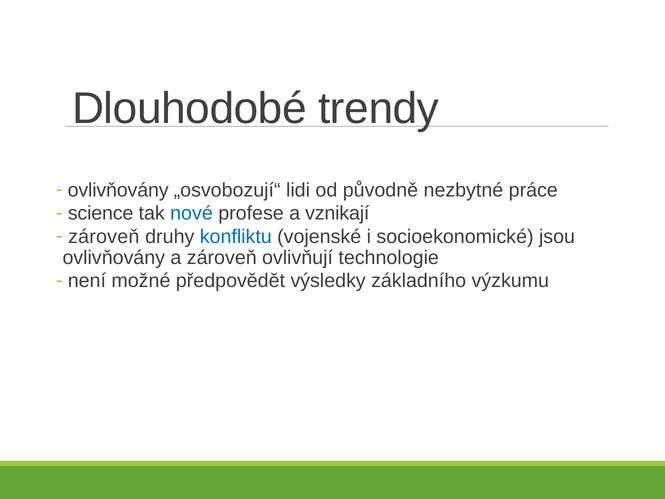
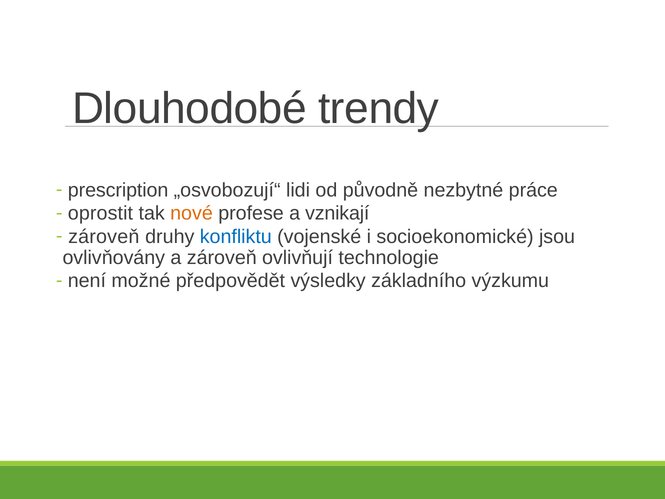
ovlivňovány at (118, 190): ovlivňovány -> prescription
science: science -> oprostit
nové colour: blue -> orange
